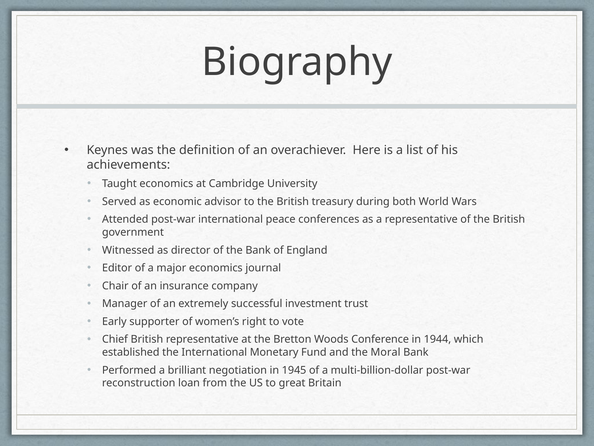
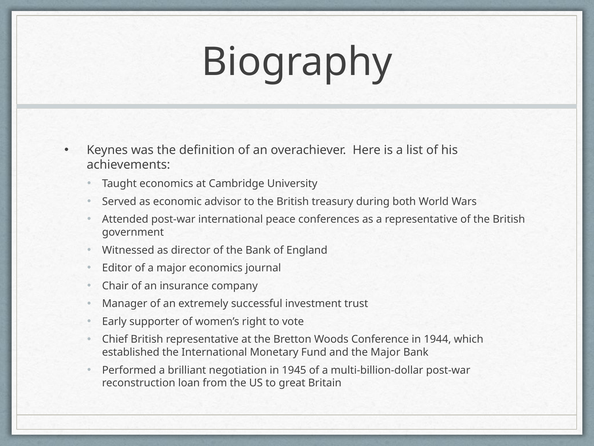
the Moral: Moral -> Major
